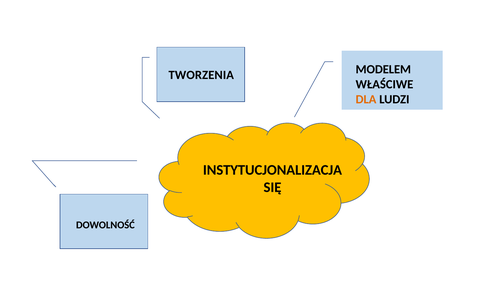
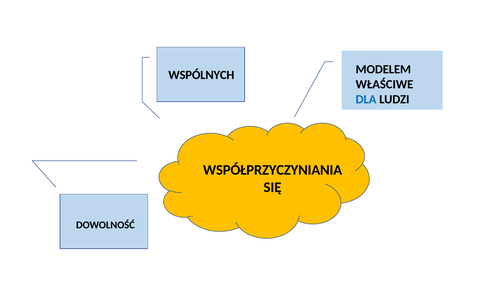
TWORZENIA: TWORZENIA -> WSPÓLNYCH
DLA colour: orange -> blue
INSTYTUCJONALIZACJA: INSTYTUCJONALIZACJA -> WSPÓŁPRZYCZYNIANIA
